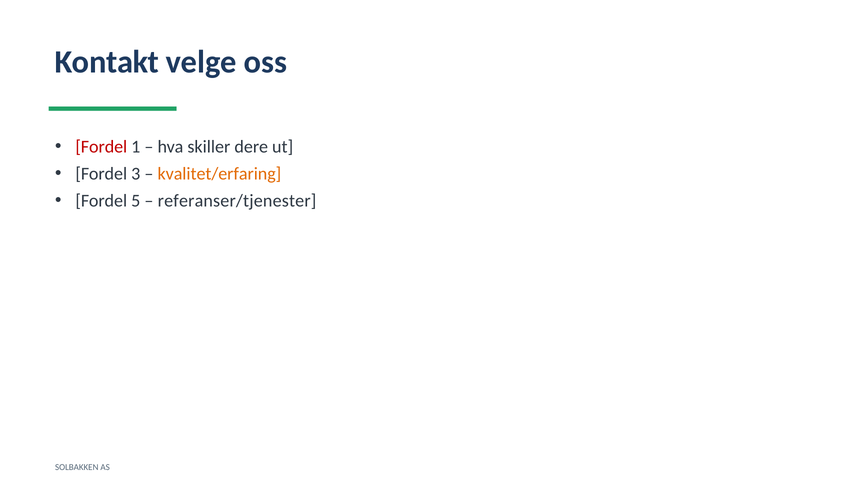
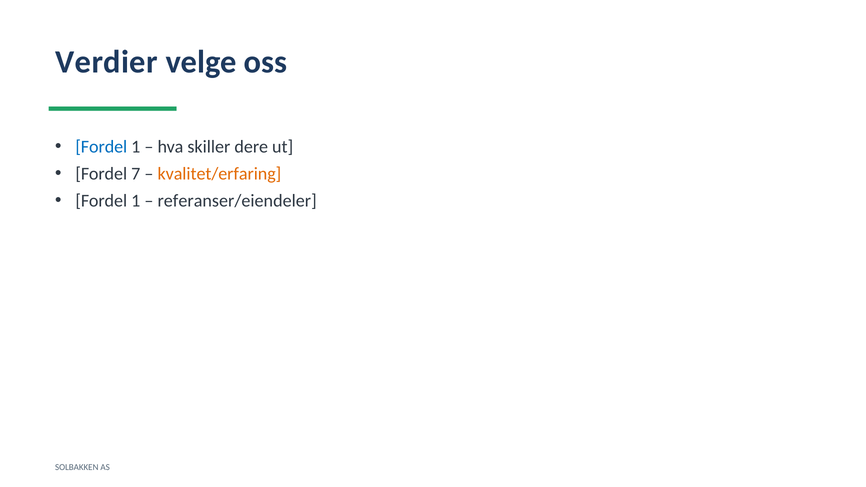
Kontakt: Kontakt -> Verdier
Fordel at (101, 147) colour: red -> blue
3: 3 -> 7
5 at (136, 201): 5 -> 1
referanser/tjenester: referanser/tjenester -> referanser/eiendeler
